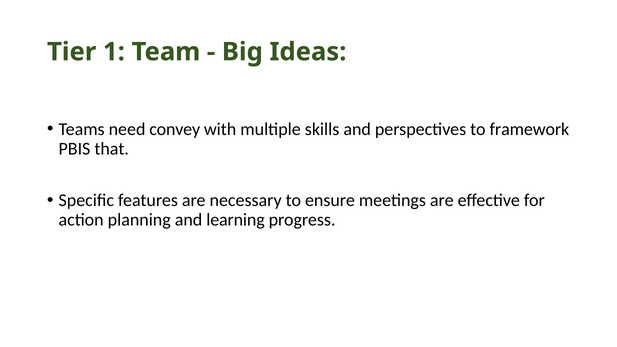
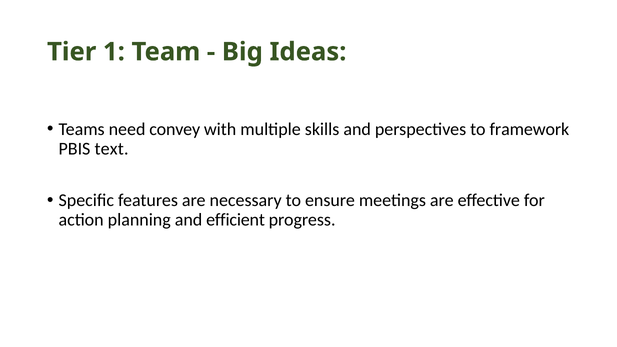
that: that -> text
learning: learning -> efficient
